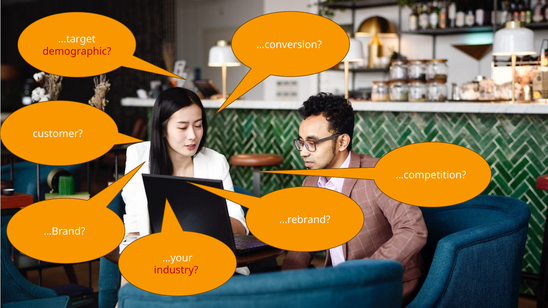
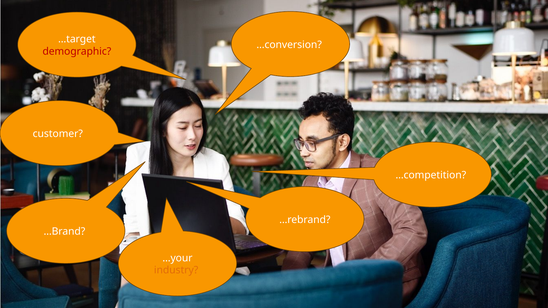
industry colour: red -> orange
